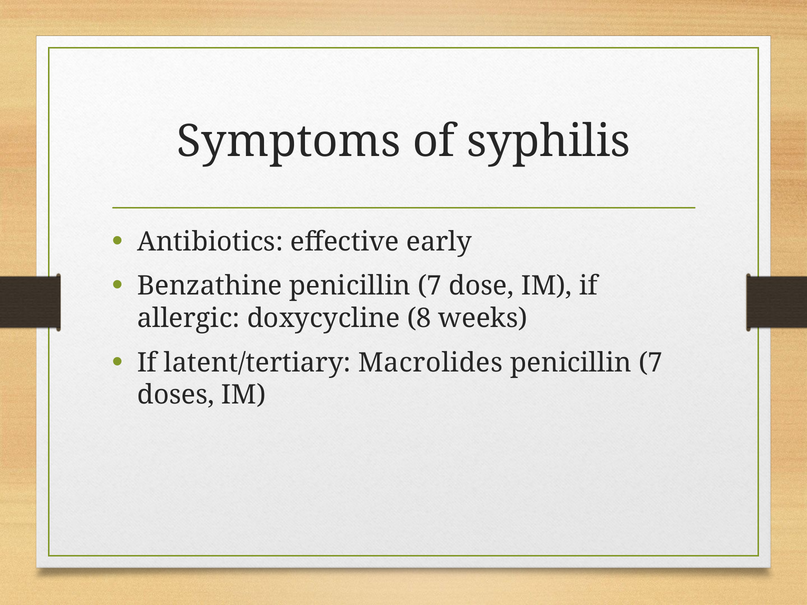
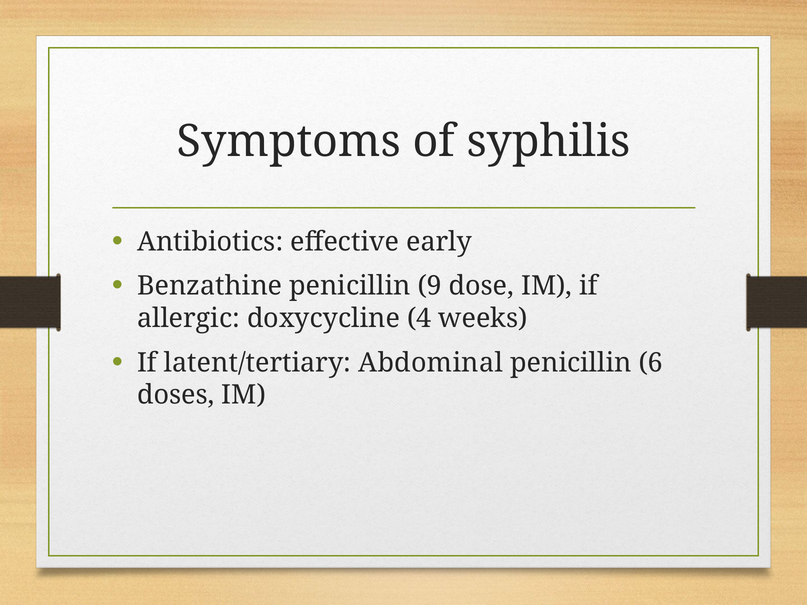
Benzathine penicillin 7: 7 -> 9
8: 8 -> 4
Macrolides: Macrolides -> Abdominal
7 at (651, 363): 7 -> 6
